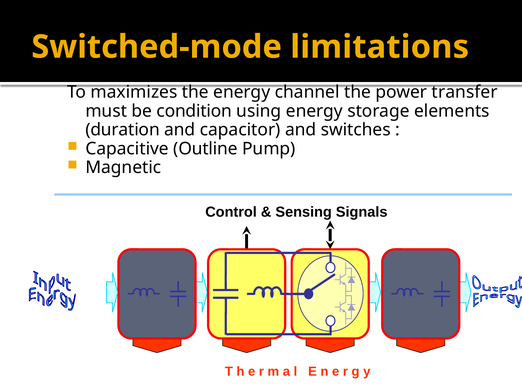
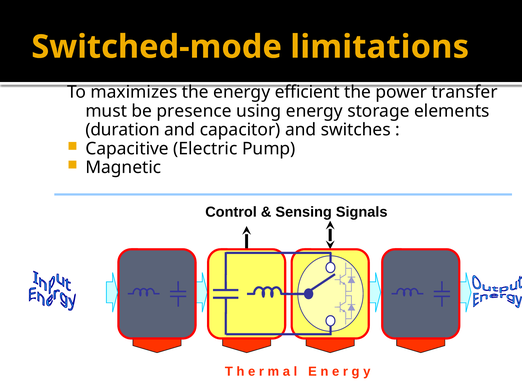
channel: channel -> efficient
condition: condition -> presence
Outline: Outline -> Electric
